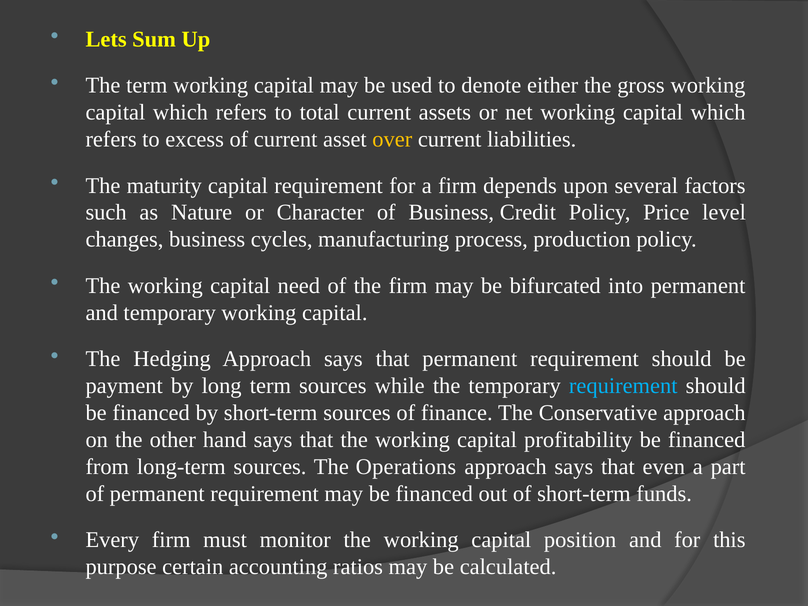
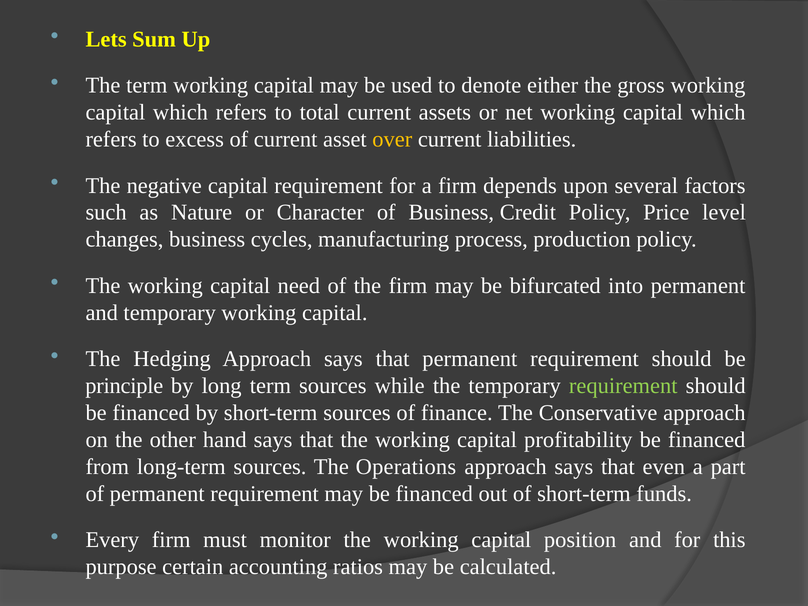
maturity: maturity -> negative
payment: payment -> principle
requirement at (623, 386) colour: light blue -> light green
